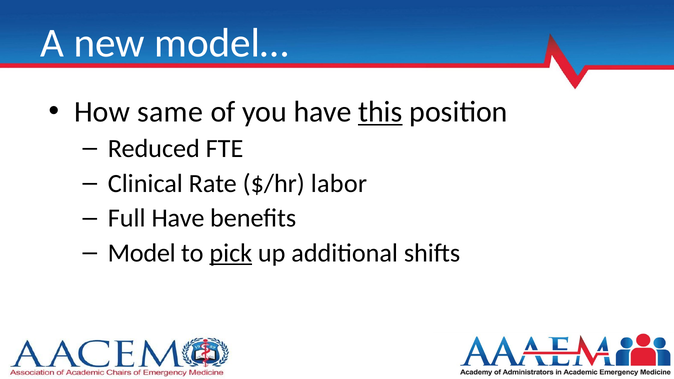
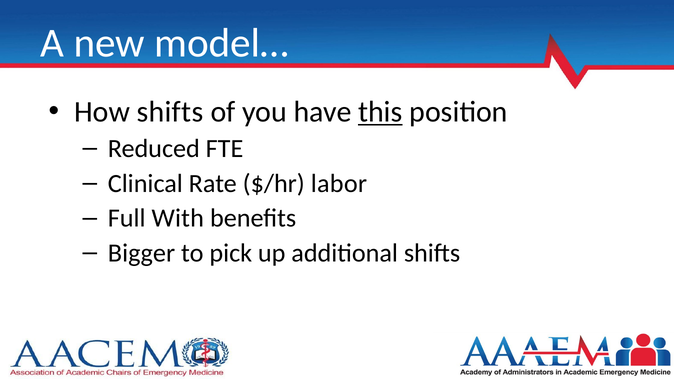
How same: same -> shifts
Full Have: Have -> With
Model: Model -> Bigger
pick underline: present -> none
